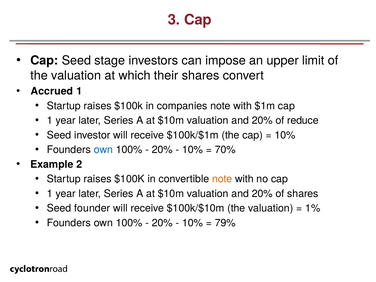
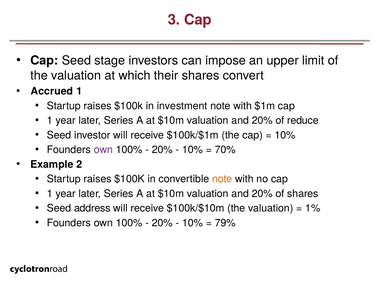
companies: companies -> investment
own at (103, 150) colour: blue -> purple
founder: founder -> address
